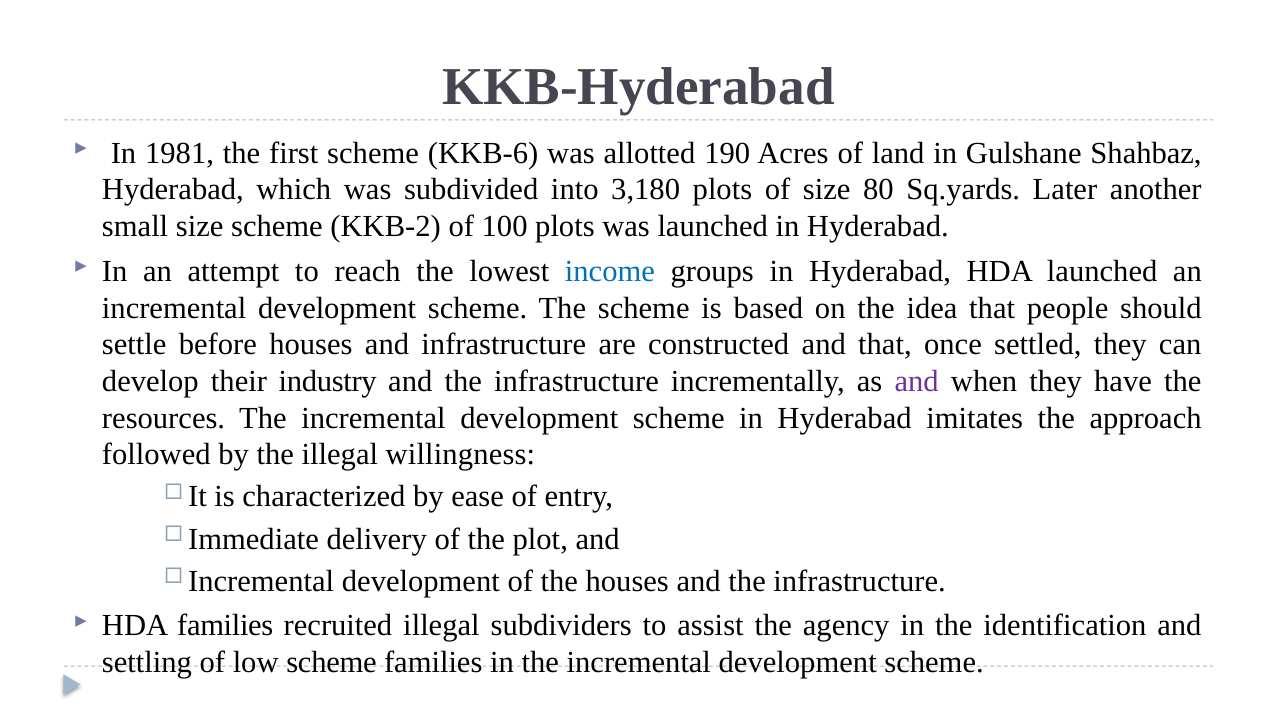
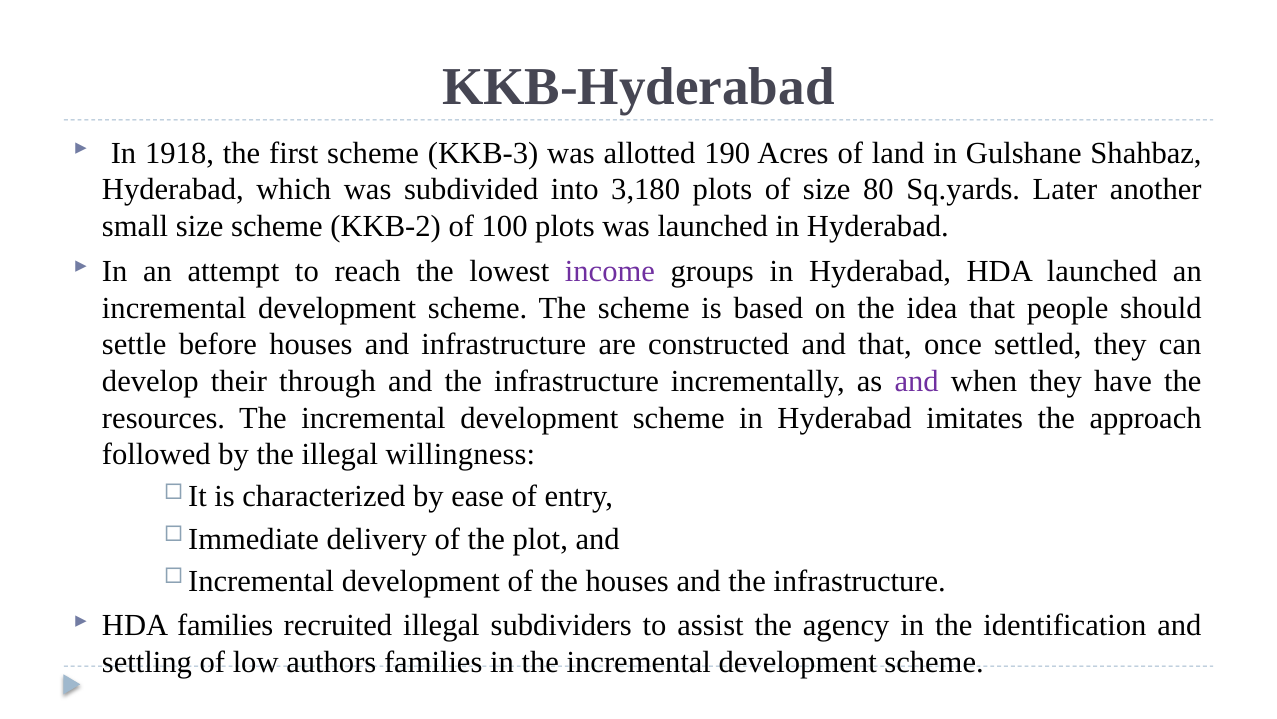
1981: 1981 -> 1918
KKB-6: KKB-6 -> KKB-3
income colour: blue -> purple
industry: industry -> through
low scheme: scheme -> authors
